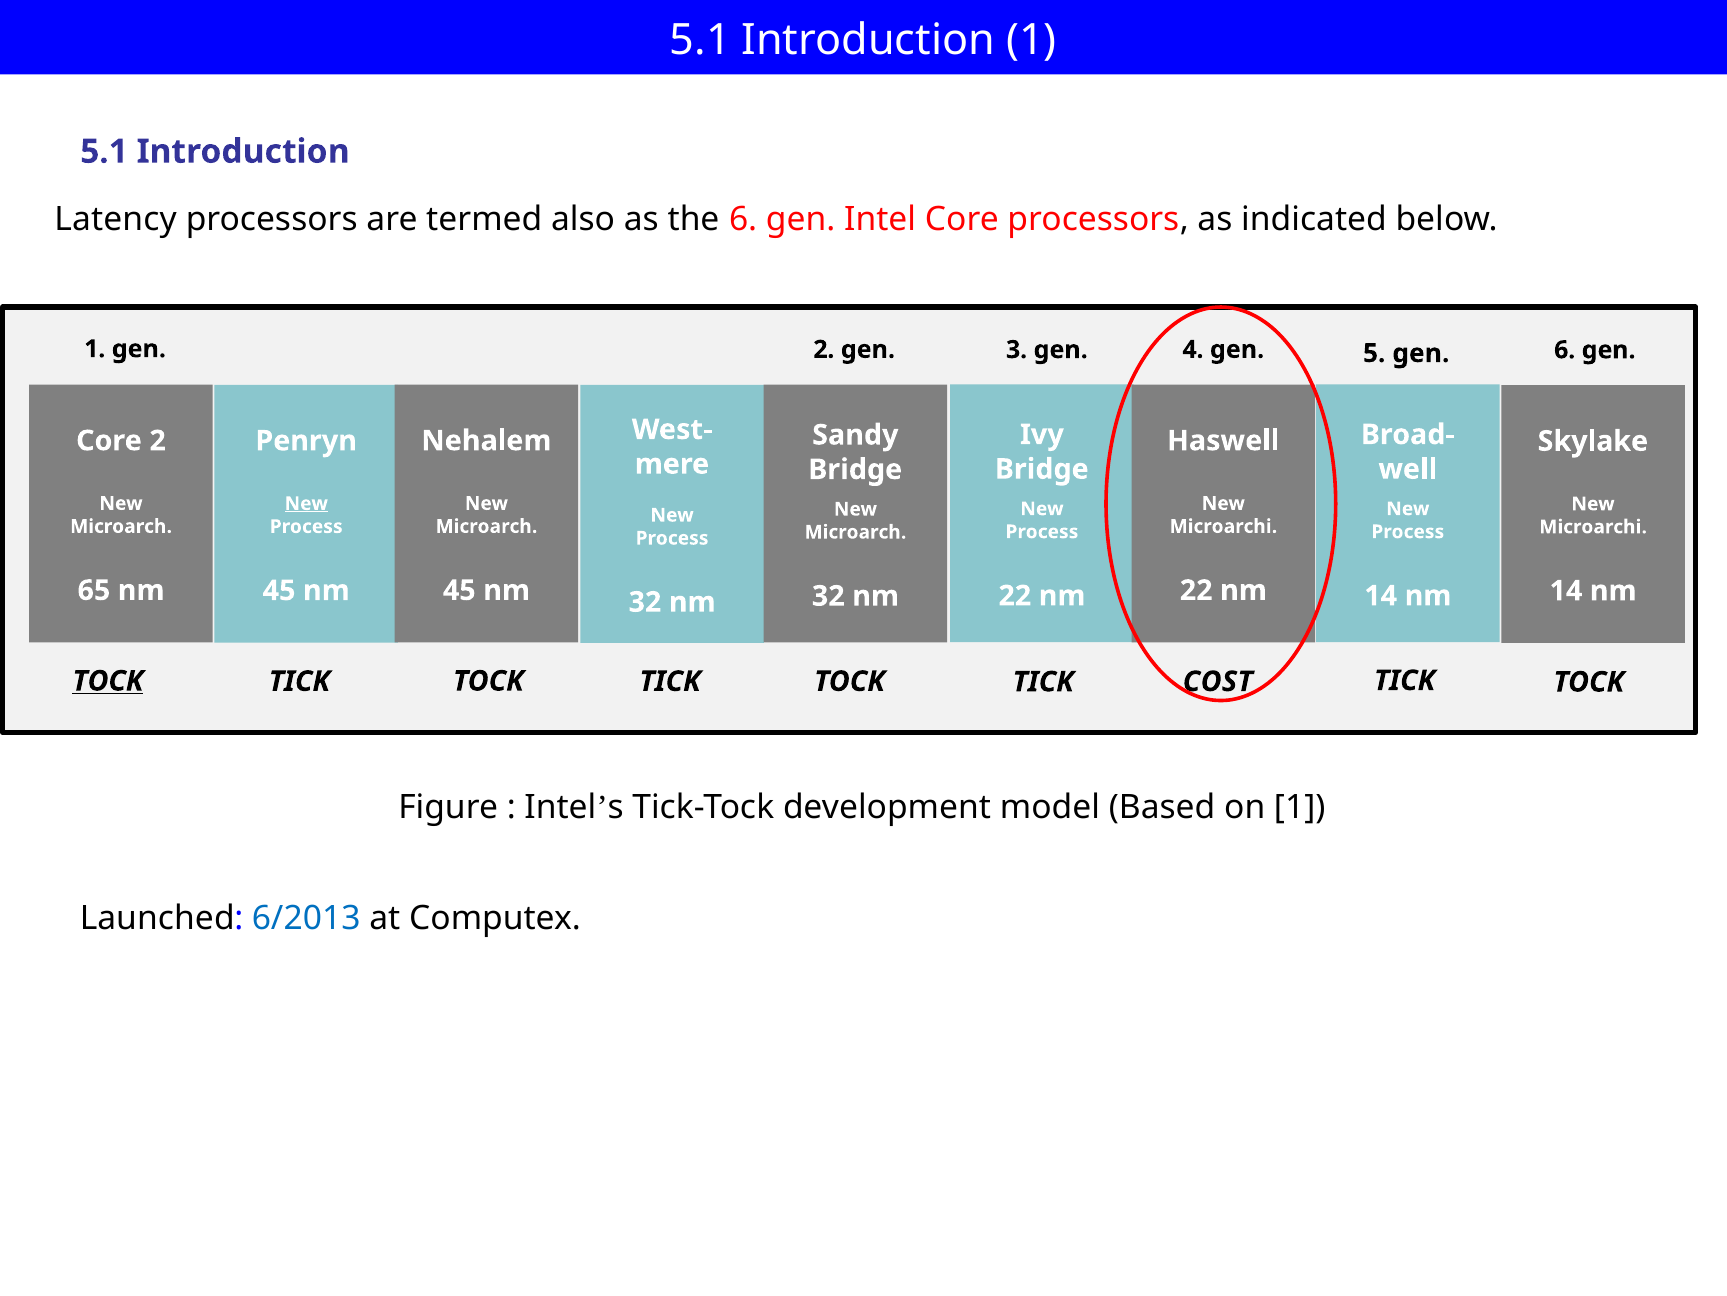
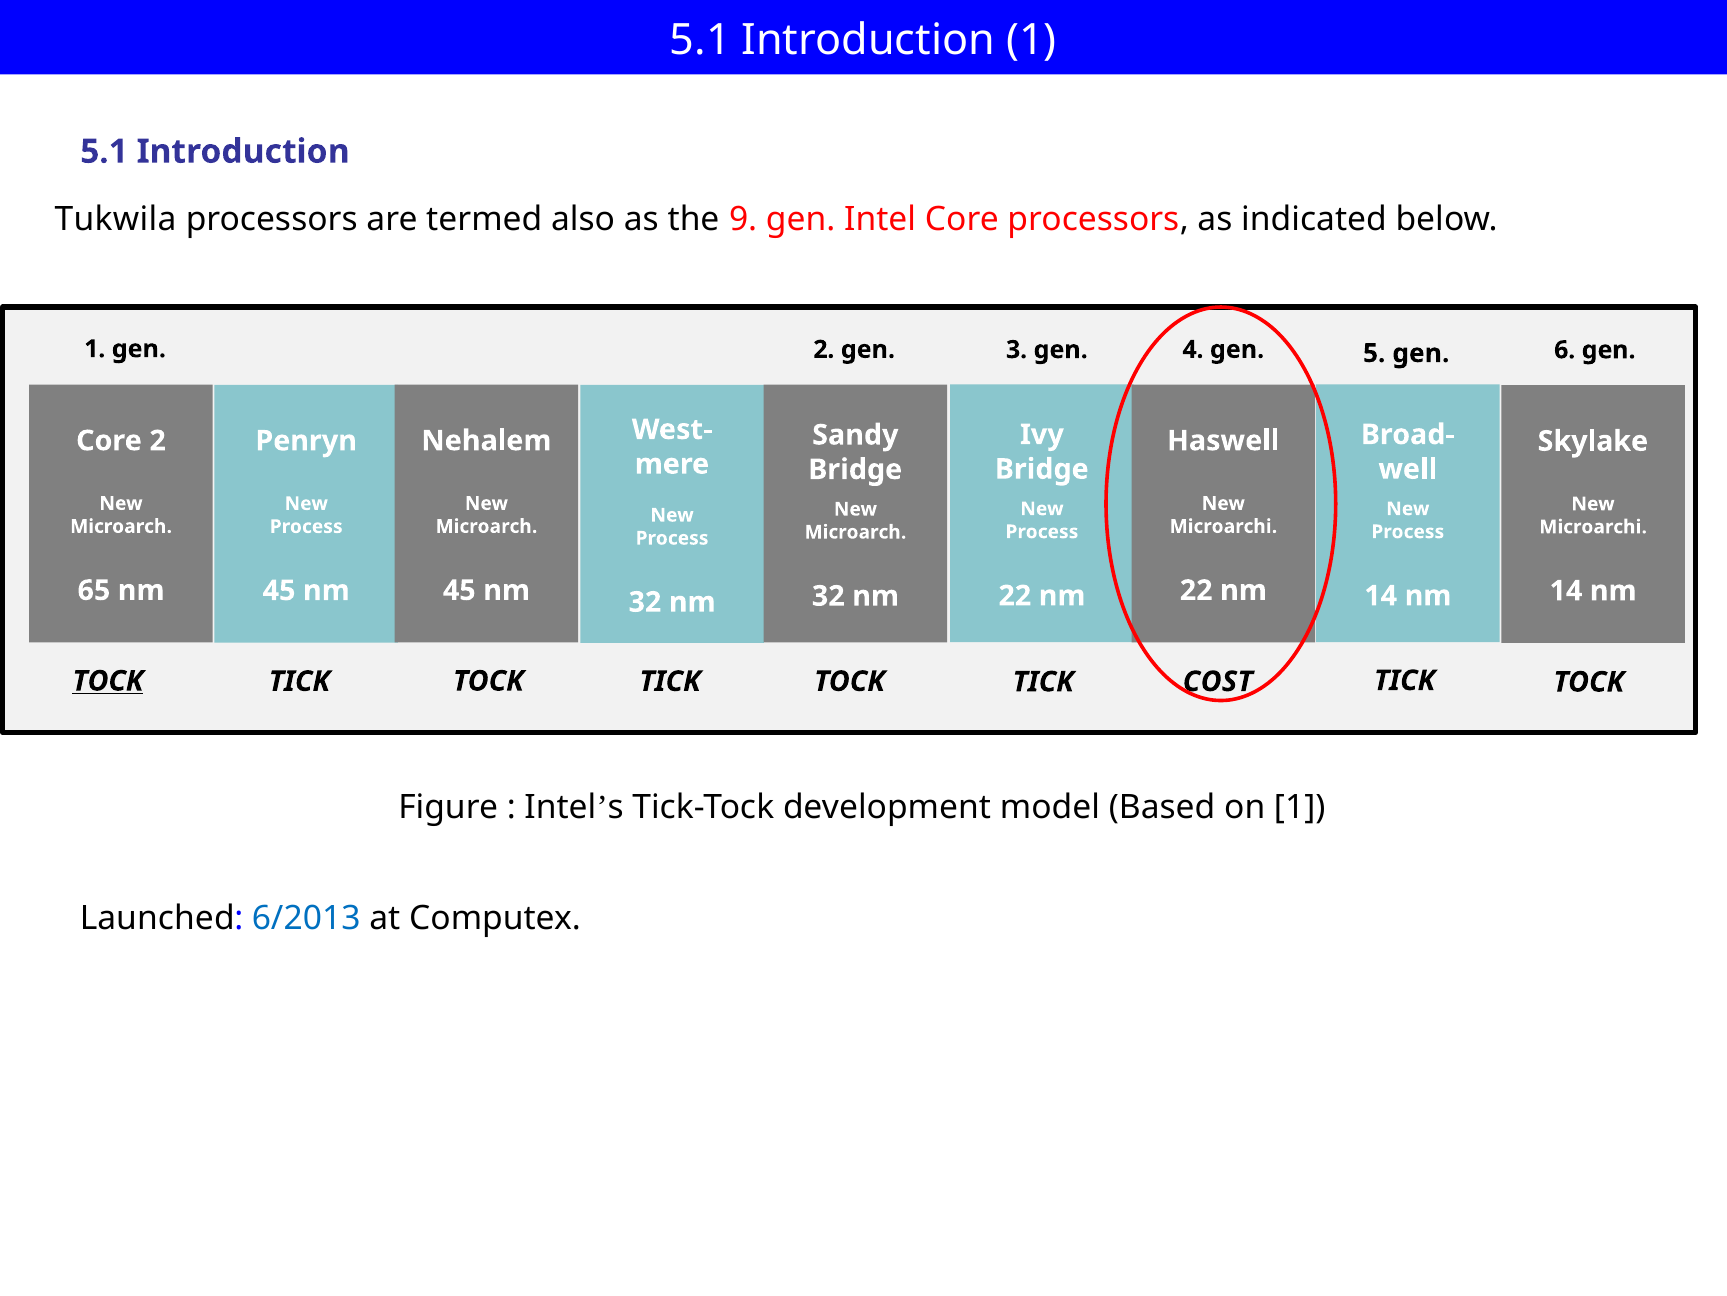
Latency: Latency -> Tukwila
the 6: 6 -> 9
New at (306, 503) underline: present -> none
